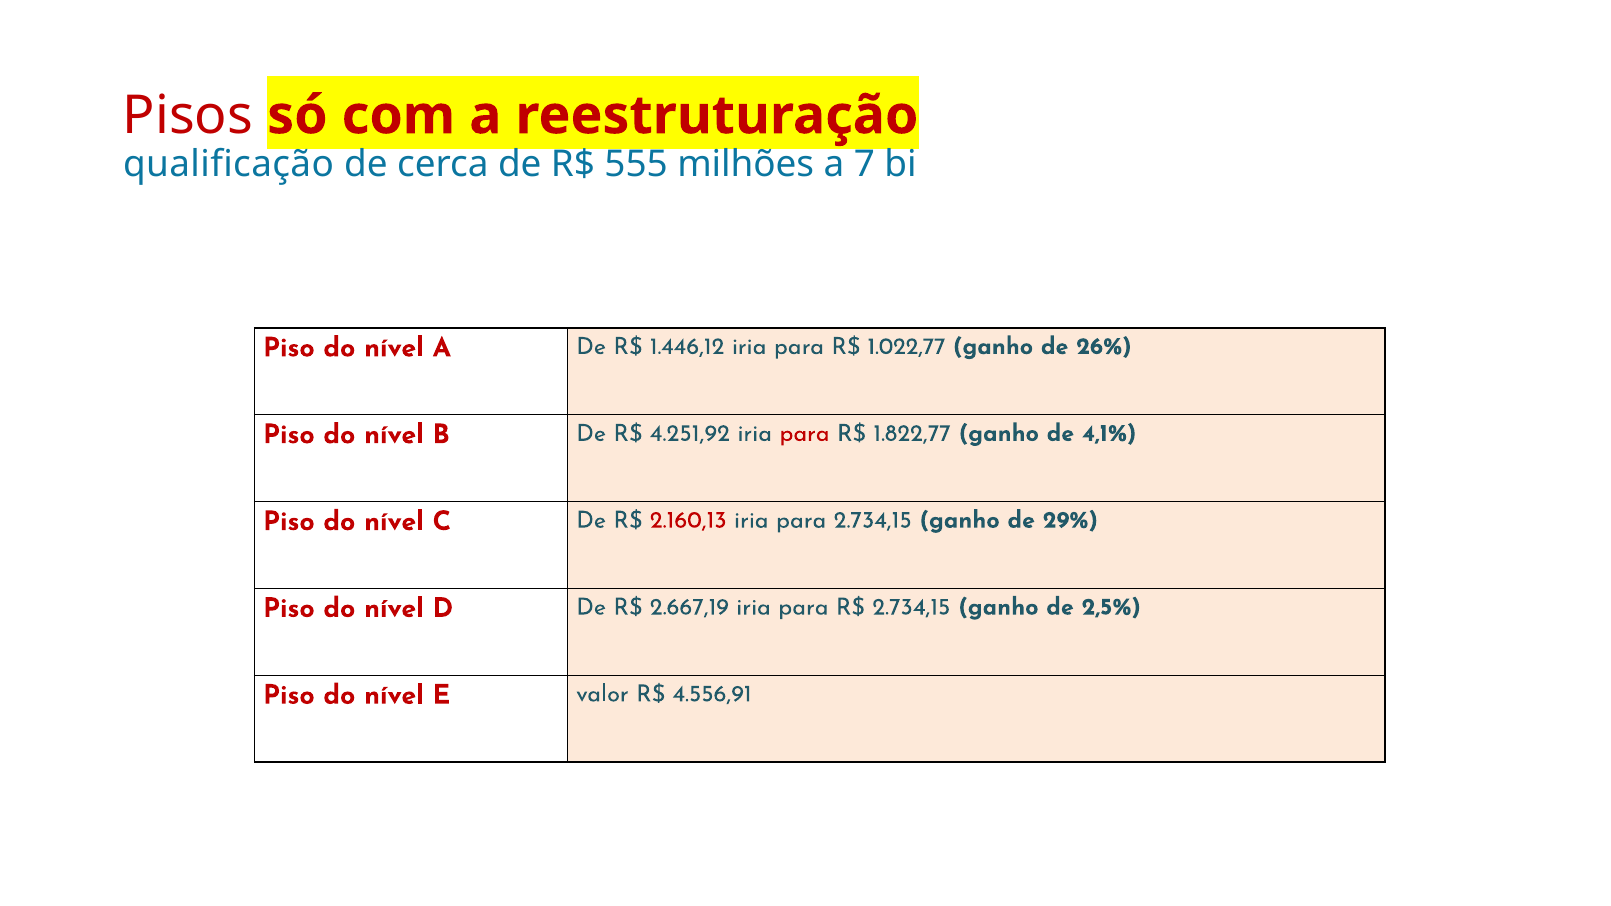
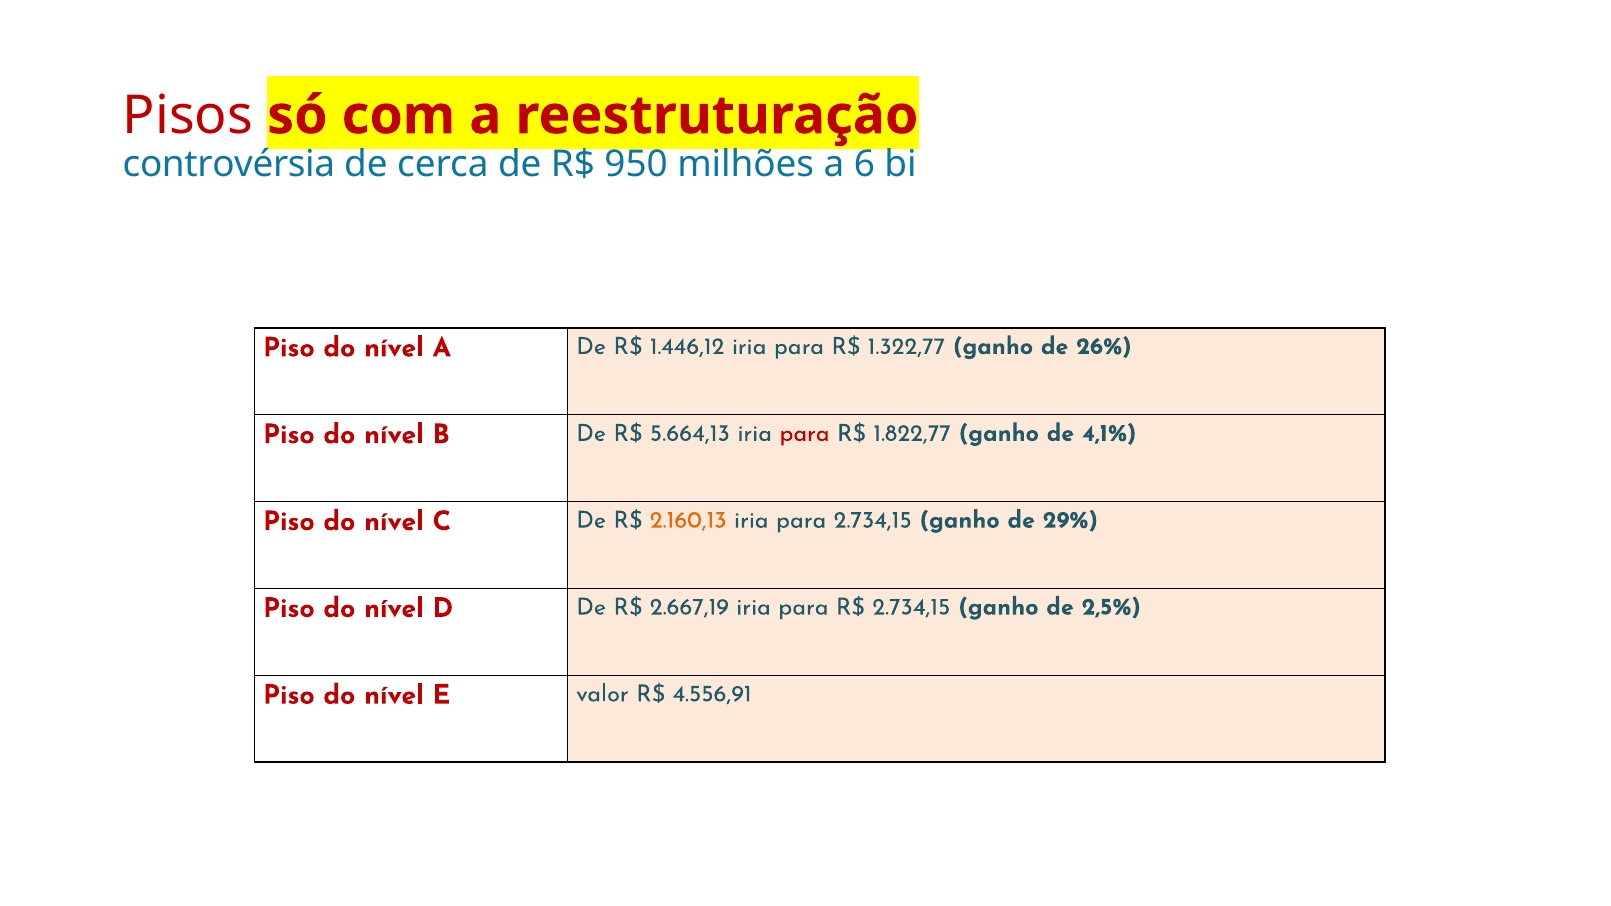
qualificação: qualificação -> controvérsia
555: 555 -> 950
7: 7 -> 6
1.022,77: 1.022,77 -> 1.322,77
4.251,92: 4.251,92 -> 5.664,13
2.160,13 colour: red -> orange
